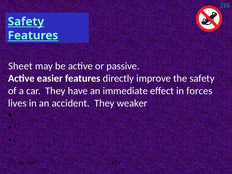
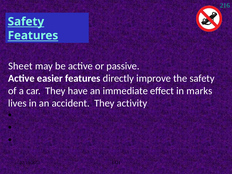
forces: forces -> marks
weaker: weaker -> activity
